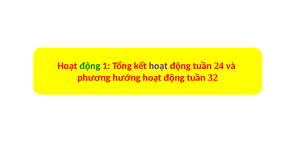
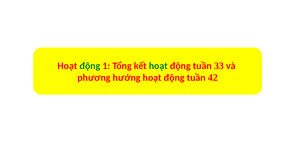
hoạt at (158, 66) colour: purple -> green
24: 24 -> 33
32: 32 -> 42
